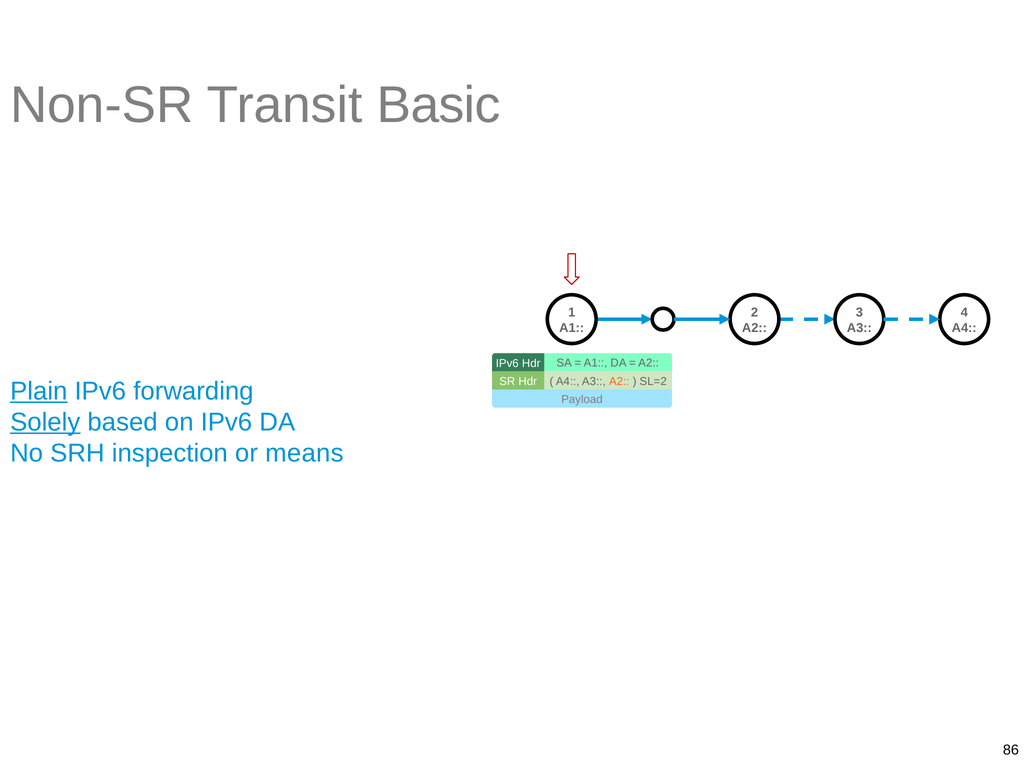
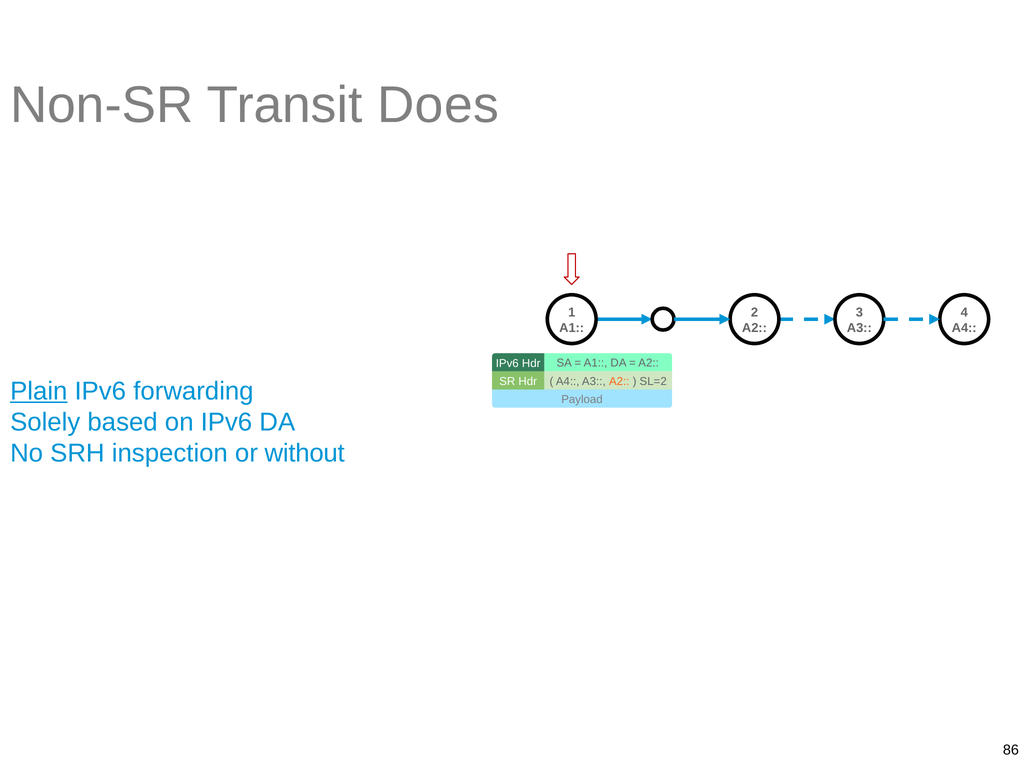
Basic: Basic -> Does
Solely underline: present -> none
means: means -> without
